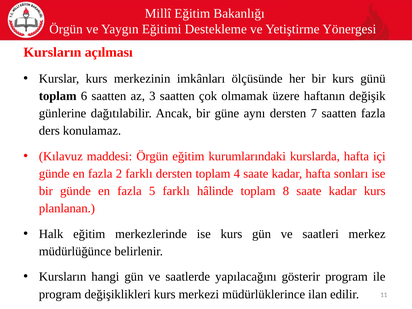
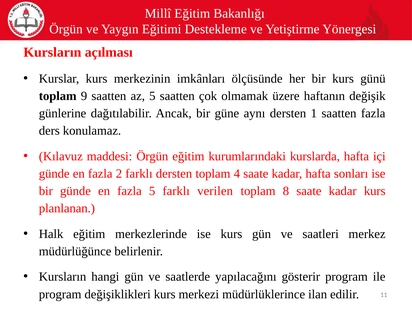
6: 6 -> 9
az 3: 3 -> 5
7: 7 -> 1
hâlinde: hâlinde -> verilen
